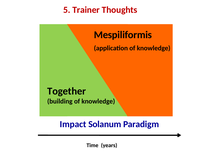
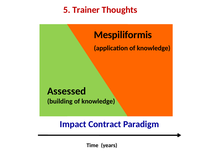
Together: Together -> Assessed
Solanum: Solanum -> Contract
